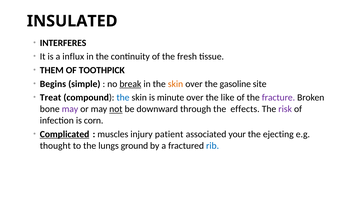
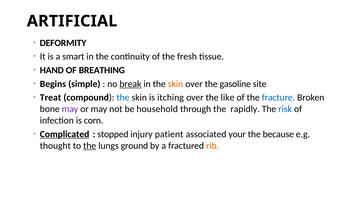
INSULATED: INSULATED -> ARTIFICIAL
INTERFERES: INTERFERES -> DEFORMITY
influx: influx -> smart
THEM: THEM -> HAND
TOOTHPICK: TOOTHPICK -> BREATHING
minute: minute -> itching
fracture colour: purple -> blue
not underline: present -> none
downward: downward -> household
effects: effects -> rapidly
risk colour: purple -> blue
muscles: muscles -> stopped
ejecting: ejecting -> because
the at (90, 146) underline: none -> present
rib colour: blue -> orange
